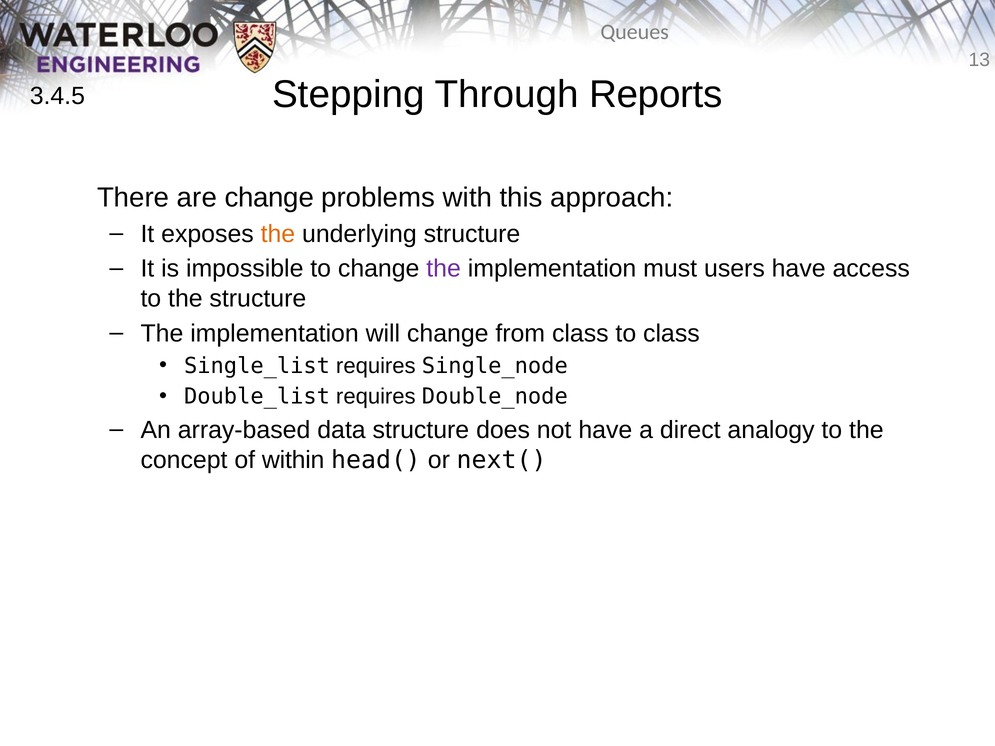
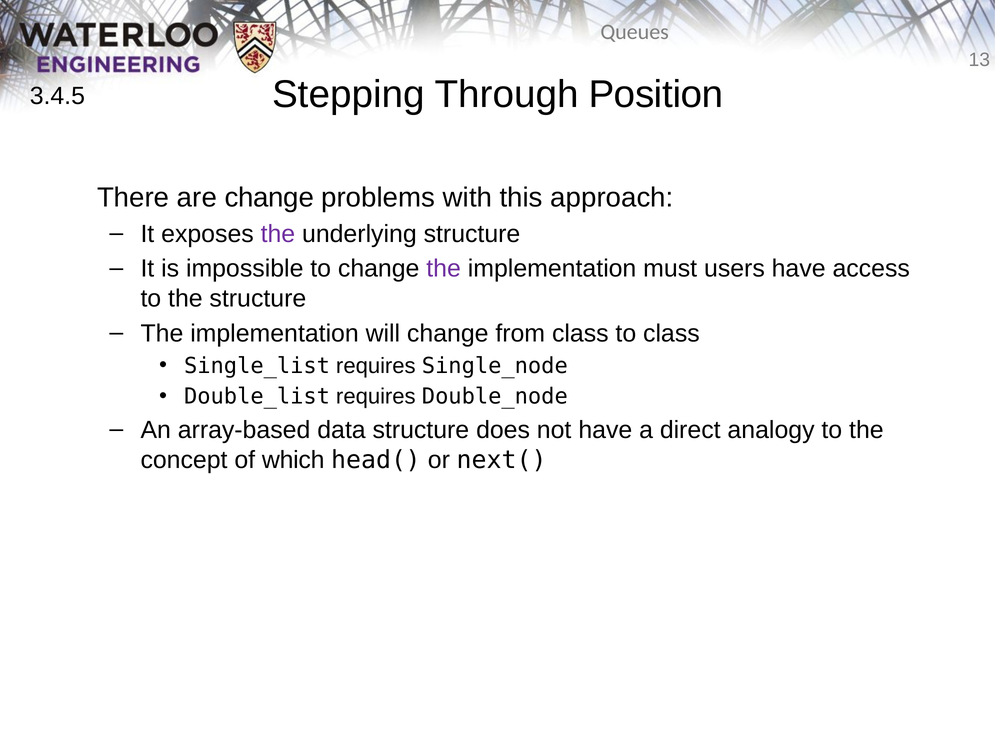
Reports: Reports -> Position
the at (278, 234) colour: orange -> purple
within: within -> which
